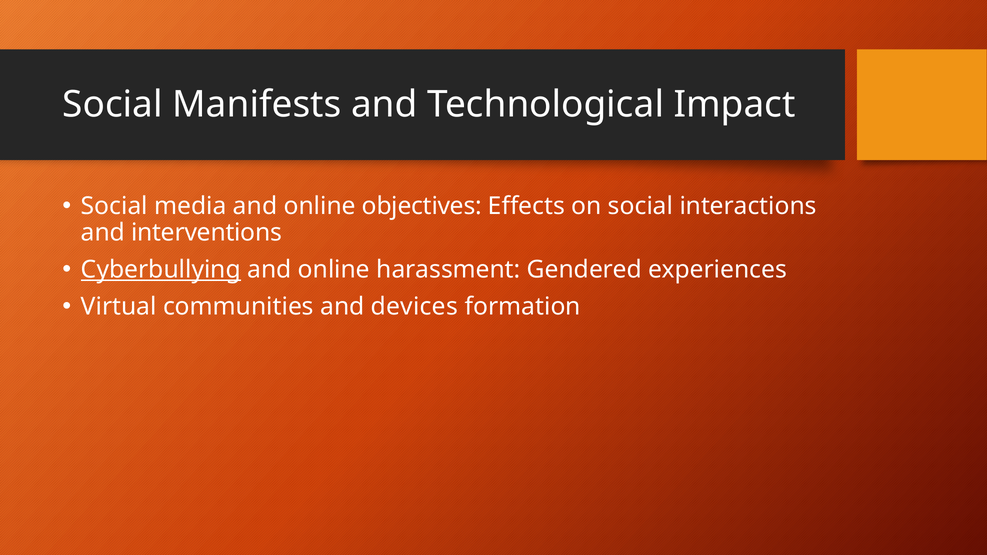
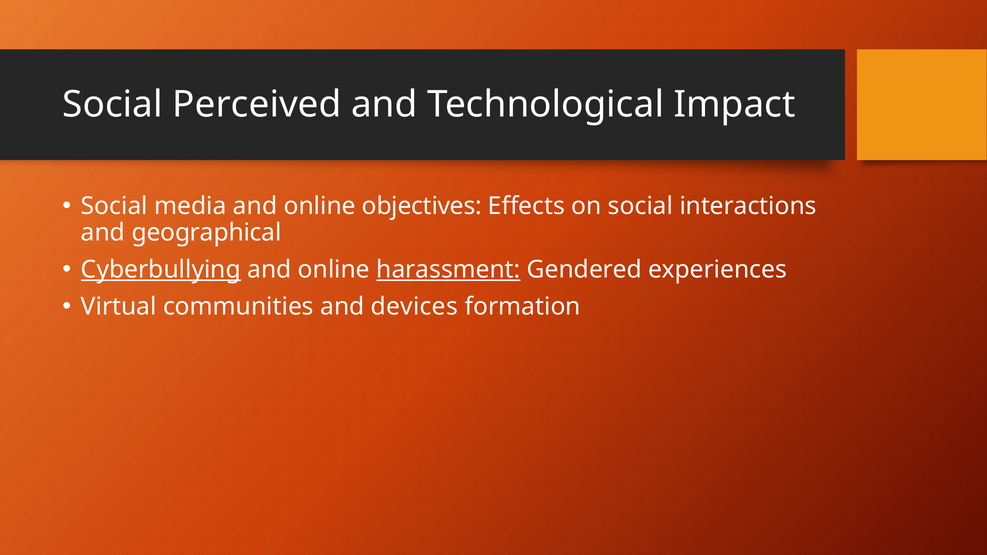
Manifests: Manifests -> Perceived
interventions: interventions -> geographical
harassment underline: none -> present
